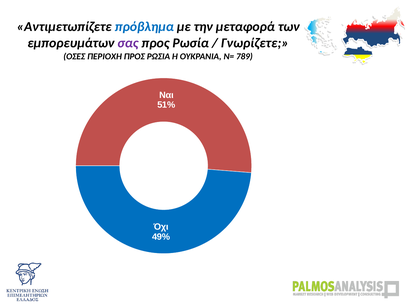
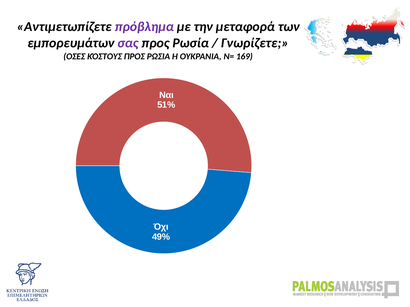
πρόβλημα colour: blue -> purple
ΠΕΡΙΟΧΉ: ΠΕΡΙΟΧΉ -> ΚΌΣΤΟΥΣ
789: 789 -> 169
